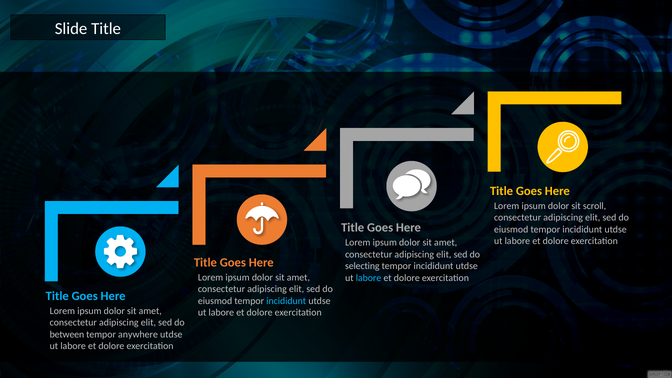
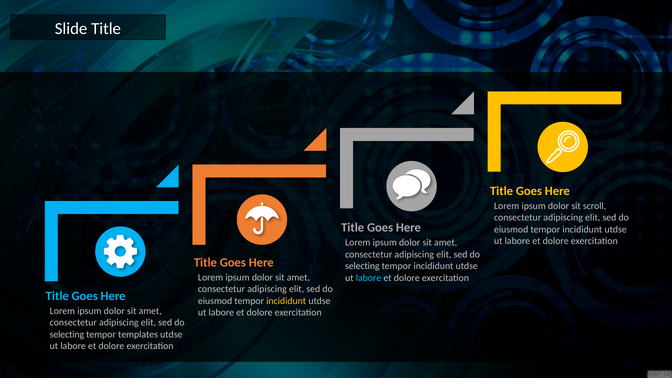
incididunt at (286, 301) colour: light blue -> yellow
between at (67, 334): between -> selecting
anywhere: anywhere -> templates
